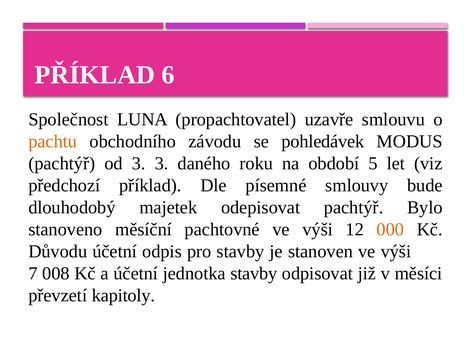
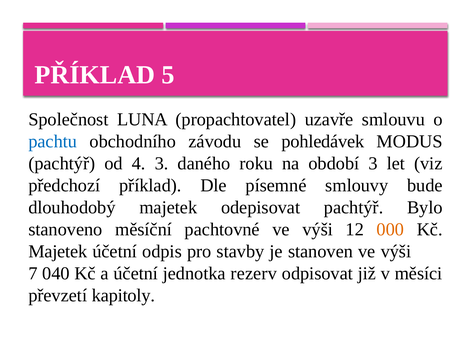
6: 6 -> 5
pachtu colour: orange -> blue
od 3: 3 -> 4
období 5: 5 -> 3
Důvodu at (58, 252): Důvodu -> Majetek
008: 008 -> 040
jednotka stavby: stavby -> rezerv
